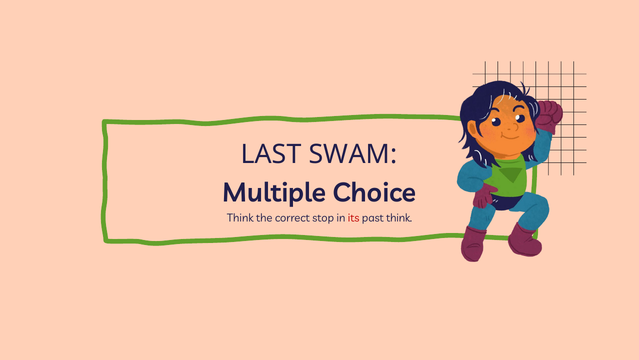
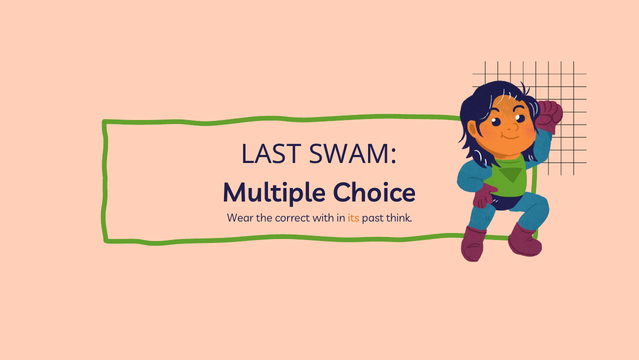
Think at (240, 218): Think -> Wear
stop: stop -> with
its colour: red -> orange
